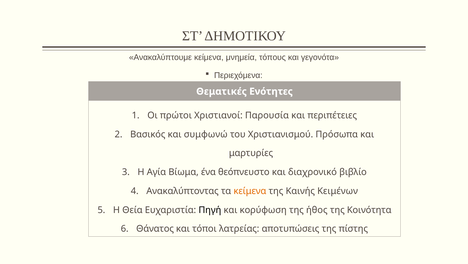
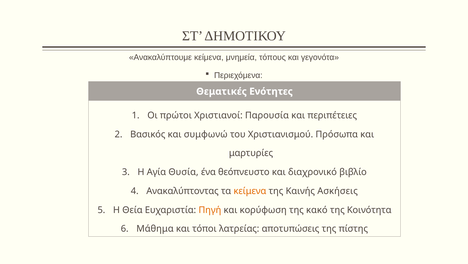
Βίωμα: Βίωμα -> Θυσία
Κειμένων: Κειμένων -> Ασκήσεις
Πηγή colour: black -> orange
ήθος: ήθος -> κακό
Θάνατος: Θάνατος -> Μάθημα
